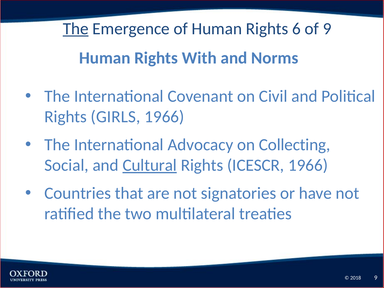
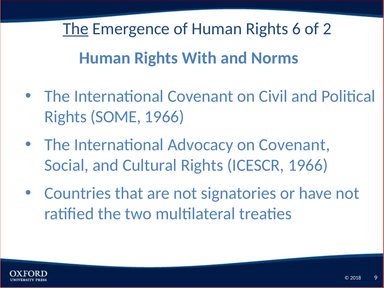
of 9: 9 -> 2
GIRLS: GIRLS -> SOME
on Collecting: Collecting -> Covenant
Cultural underline: present -> none
